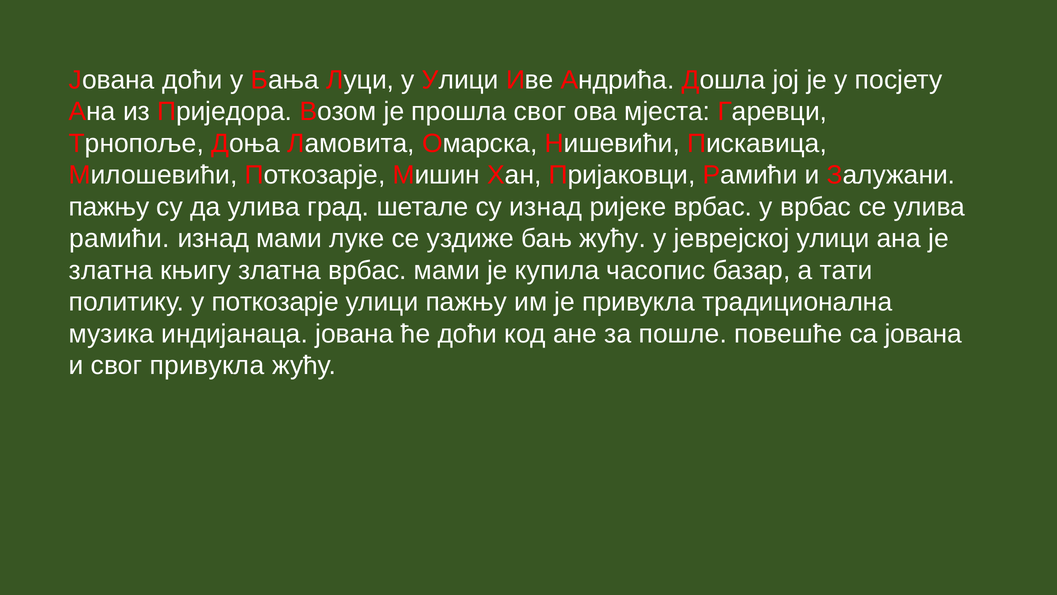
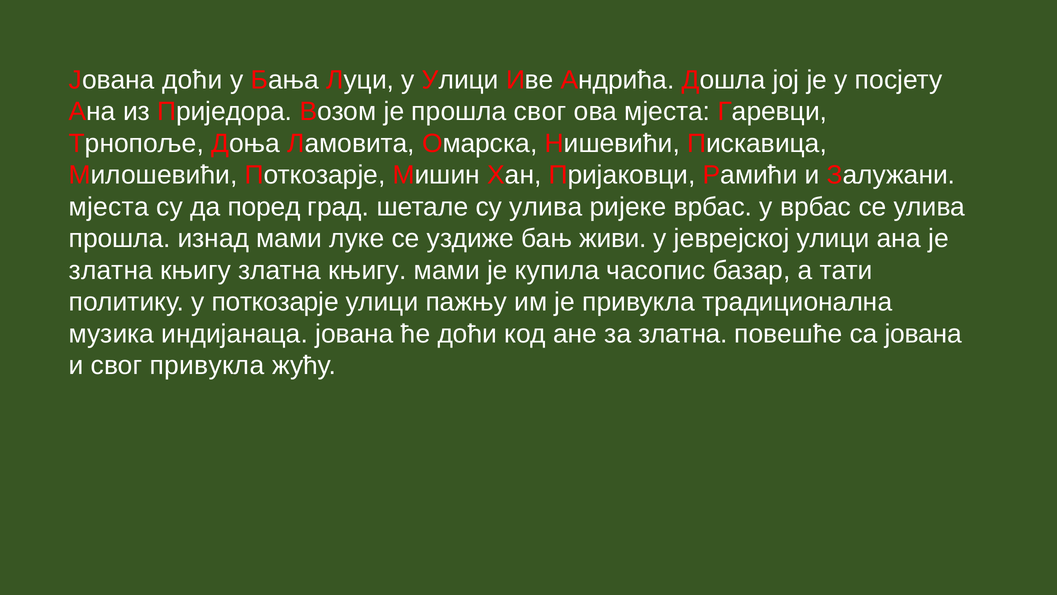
пажњу at (109, 207): пажњу -> мјеста
да улива: улива -> поред
су изнад: изнад -> улива
рамићи at (119, 238): рамићи -> прошла
бањ жућу: жућу -> живи
књигу златна врбас: врбас -> књигу
за пошле: пошле -> златна
